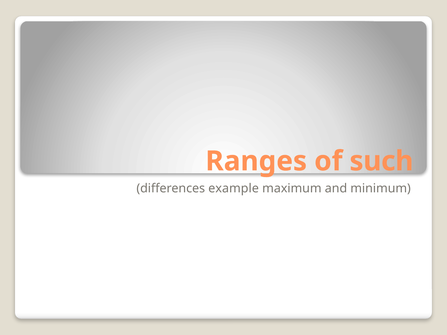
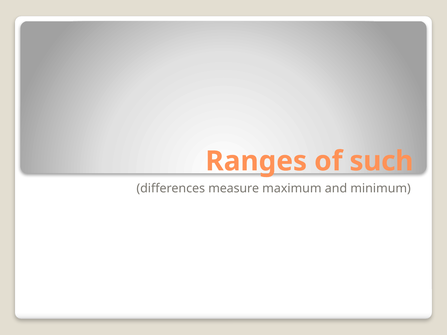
example: example -> measure
